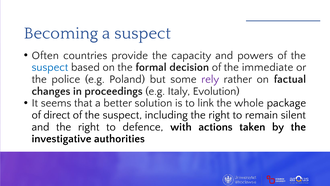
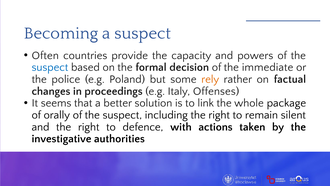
rely colour: purple -> orange
Evolution: Evolution -> Offenses
direct: direct -> orally
